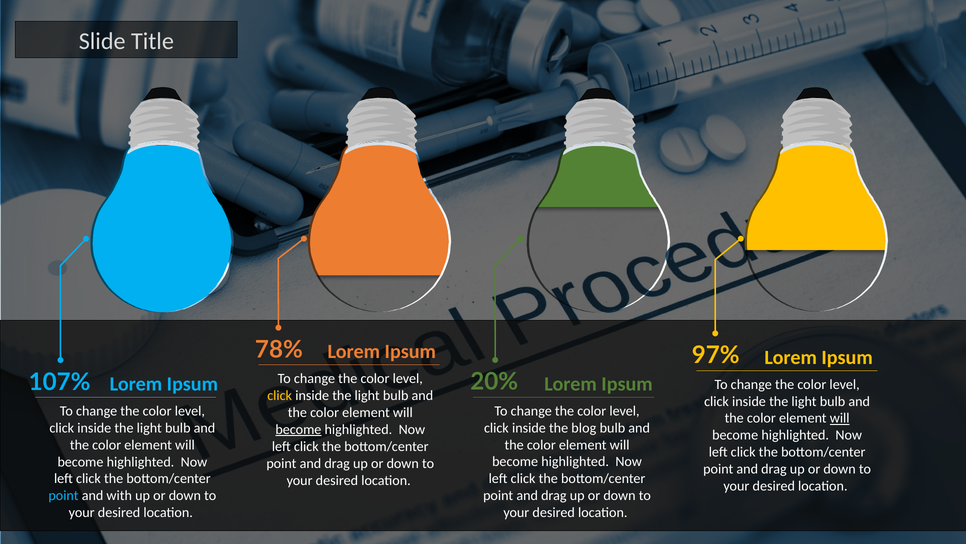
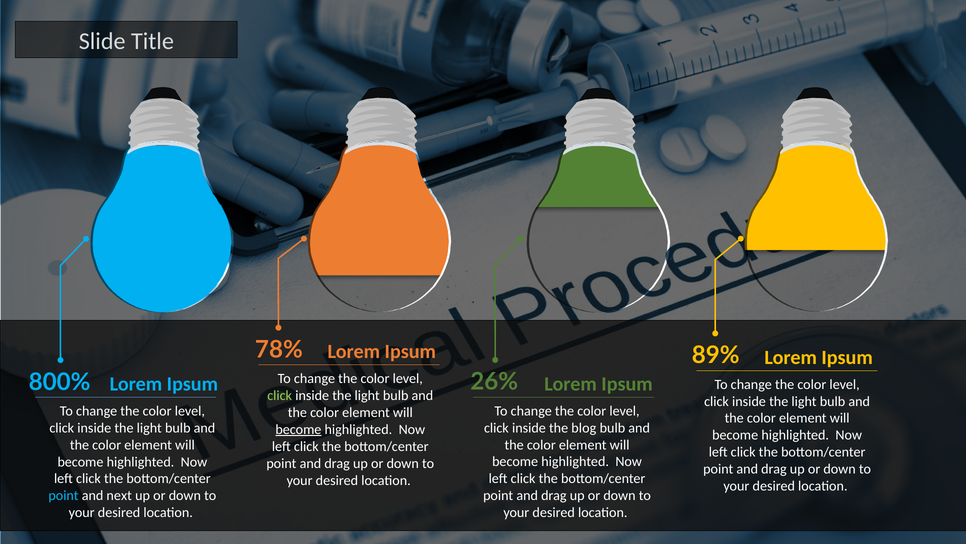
97%: 97% -> 89%
20%: 20% -> 26%
107%: 107% -> 800%
click at (280, 395) colour: yellow -> light green
will at (840, 418) underline: present -> none
with: with -> next
